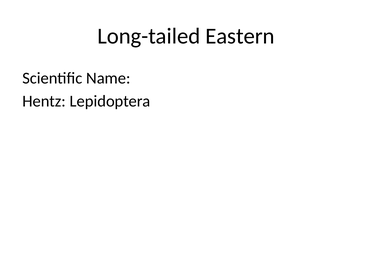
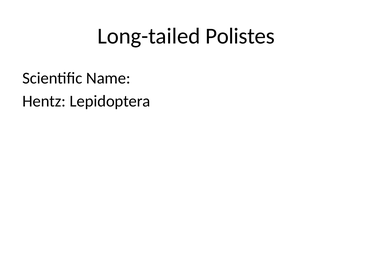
Eastern: Eastern -> Polistes
